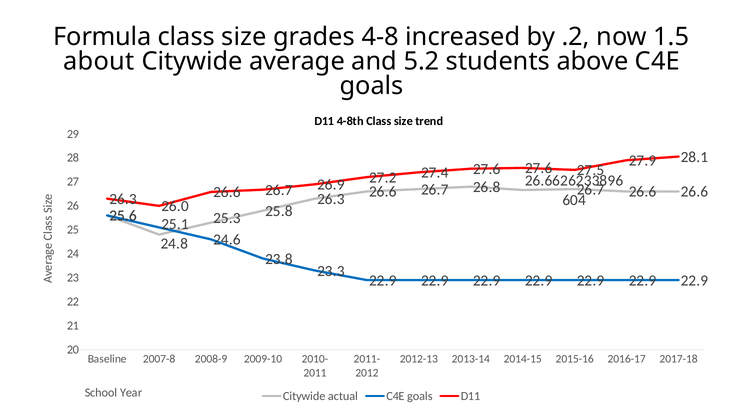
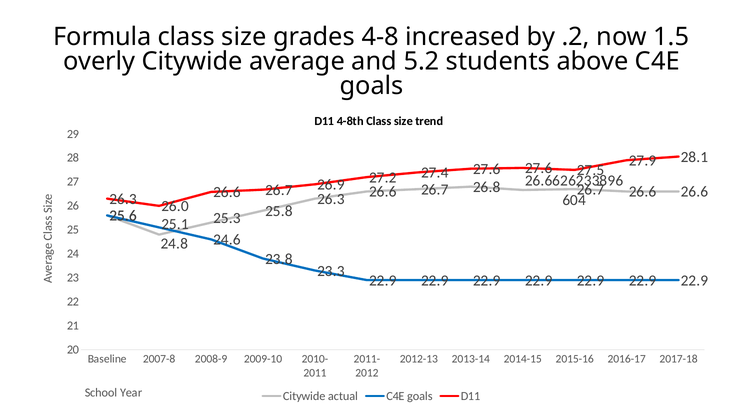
about: about -> overly
